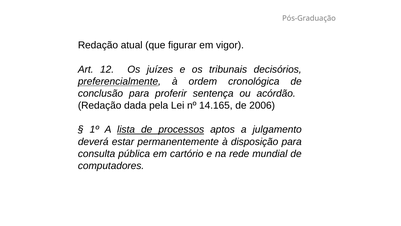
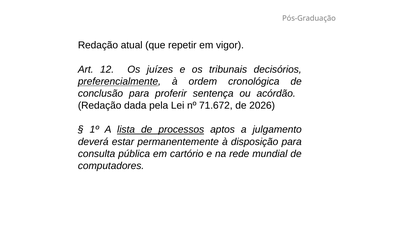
figurar: figurar -> repetir
14.165: 14.165 -> 71.672
2006: 2006 -> 2026
